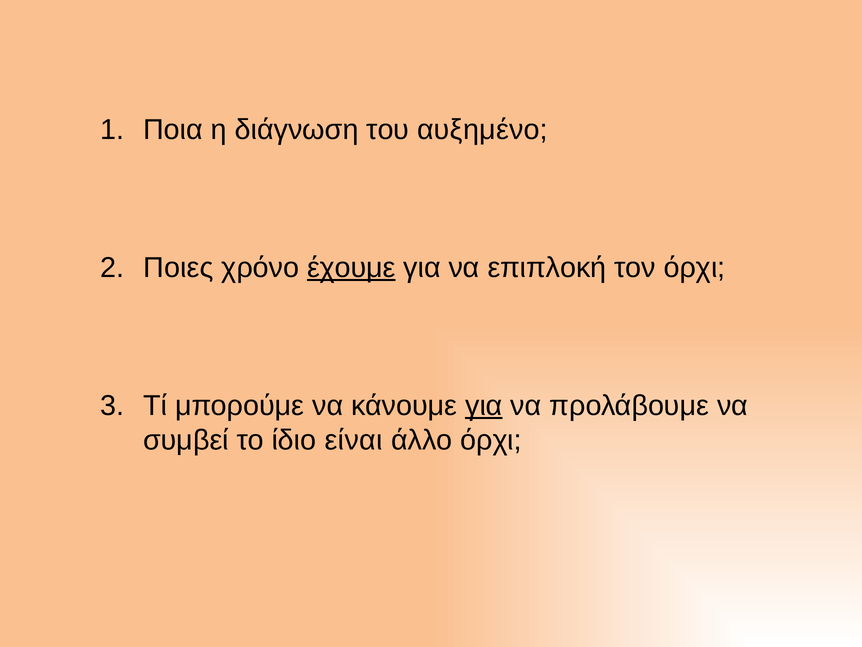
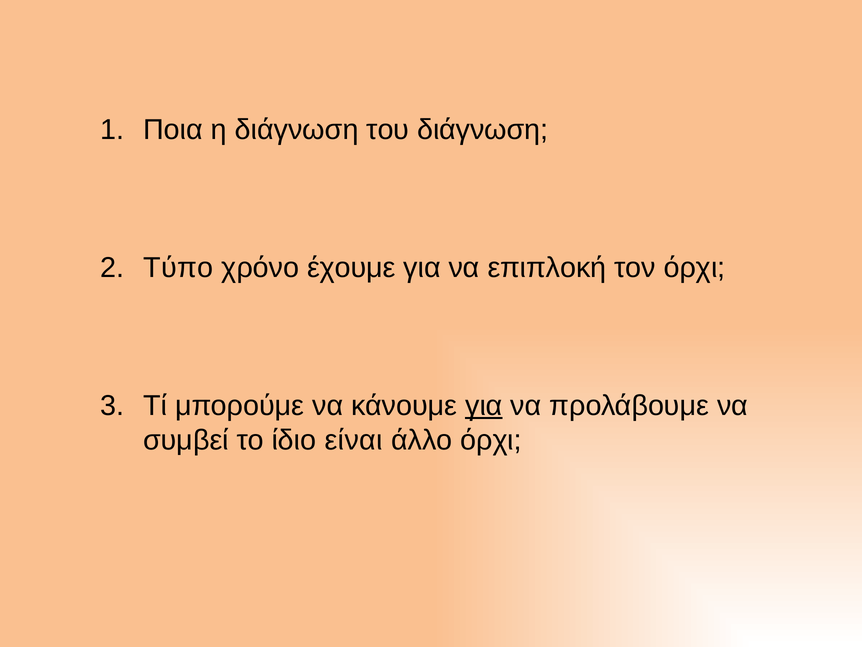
του αυξημένο: αυξημένο -> διάγνωση
Ποιες: Ποιες -> Τύπο
έχουμε underline: present -> none
